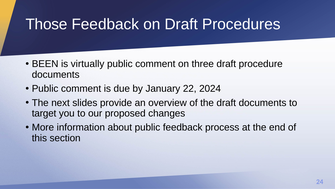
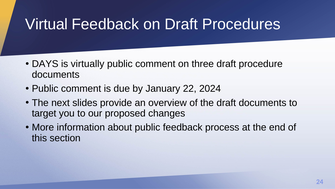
Those: Those -> Virtual
BEEN: BEEN -> DAYS
